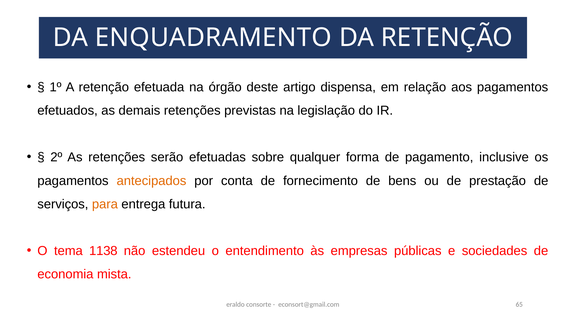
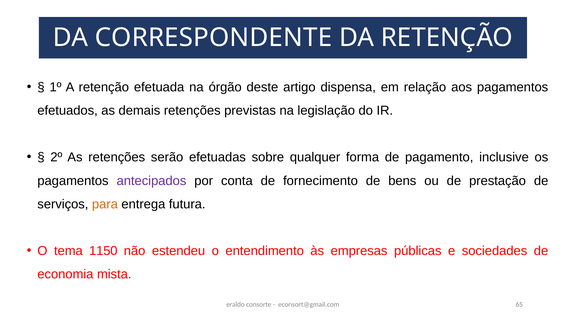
ENQUADRAMENTO: ENQUADRAMENTO -> CORRESPONDENTE
antecipados colour: orange -> purple
1138: 1138 -> 1150
